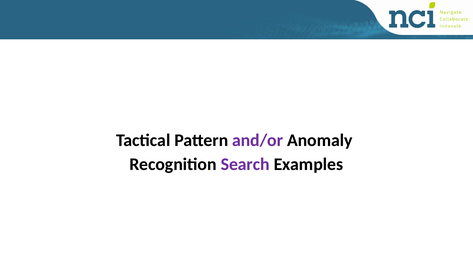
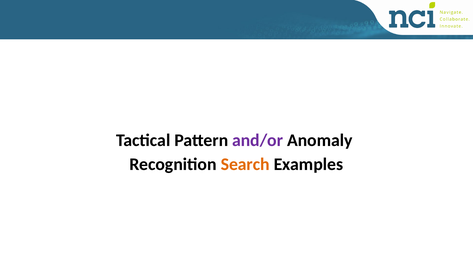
Search colour: purple -> orange
